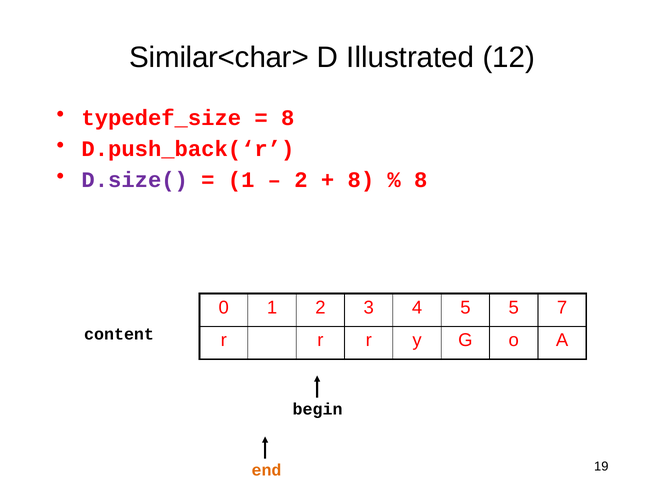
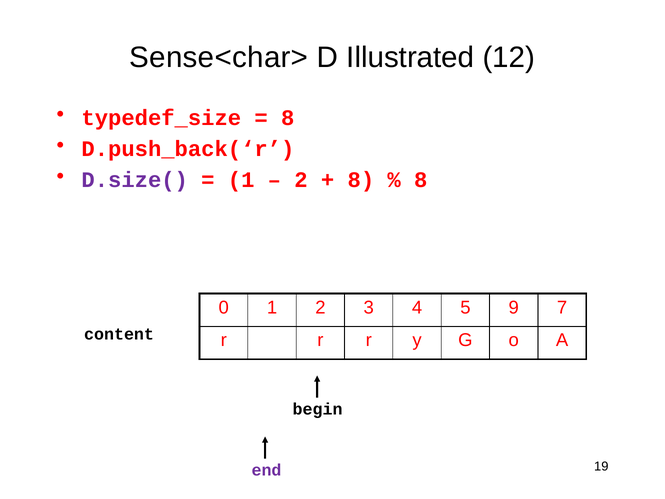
Similar<char>: Similar<char> -> Sense<char>
5 5: 5 -> 9
end colour: orange -> purple
